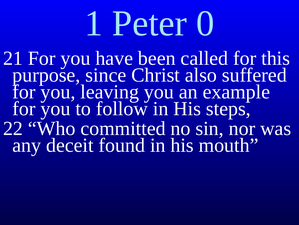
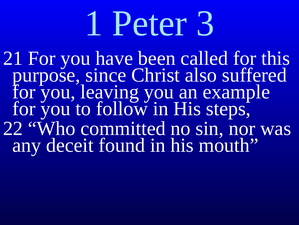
0: 0 -> 3
